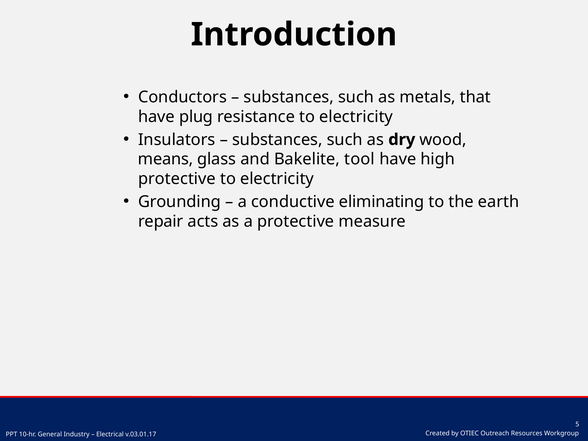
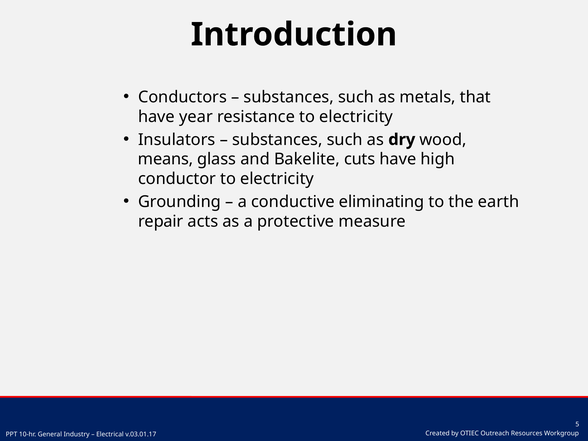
plug: plug -> year
tool: tool -> cuts
protective at (177, 179): protective -> conductor
